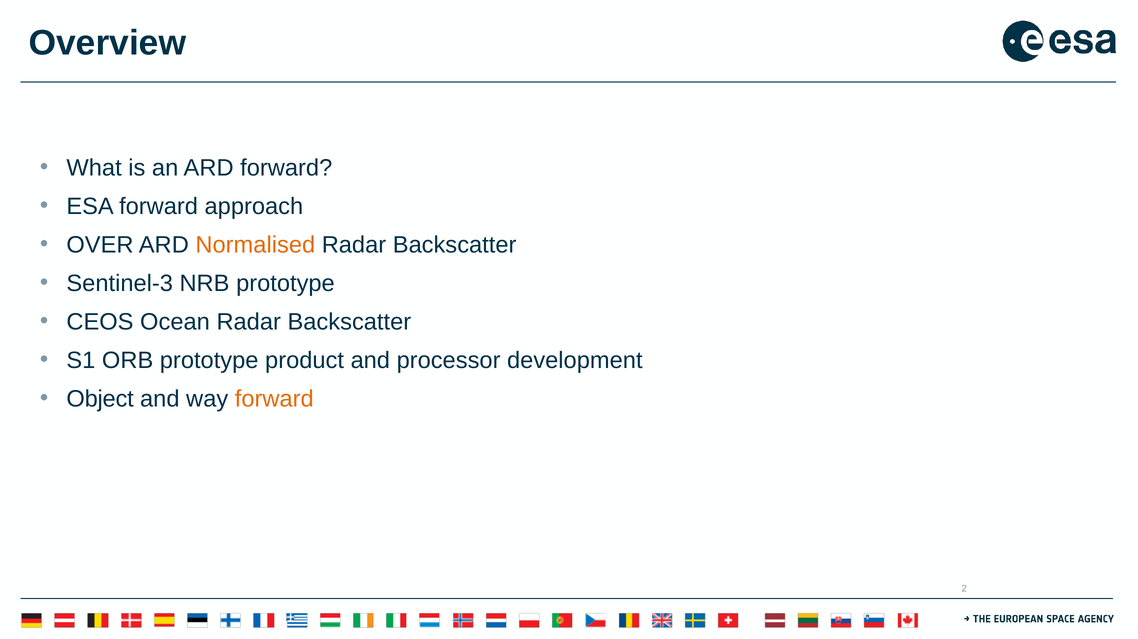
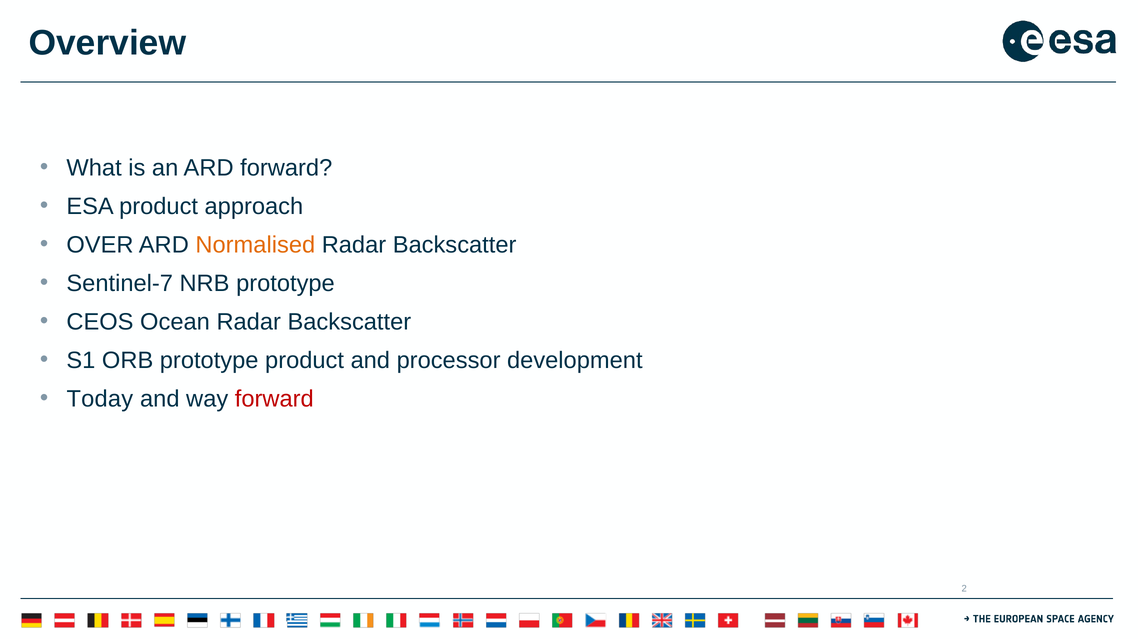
ESA forward: forward -> product
Sentinel-3: Sentinel-3 -> Sentinel-7
Object: Object -> Today
forward at (274, 399) colour: orange -> red
